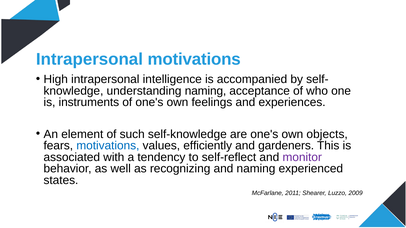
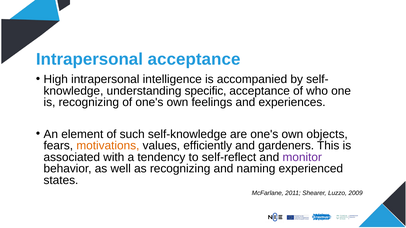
Intrapersonal motivations: motivations -> acceptance
understanding naming: naming -> specific
is instruments: instruments -> recognizing
motivations at (108, 146) colour: blue -> orange
